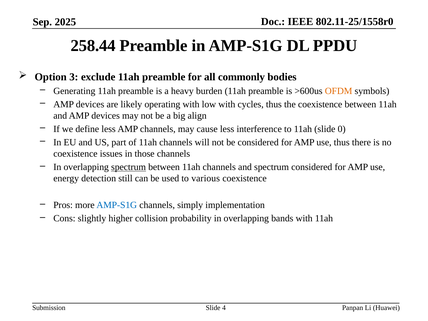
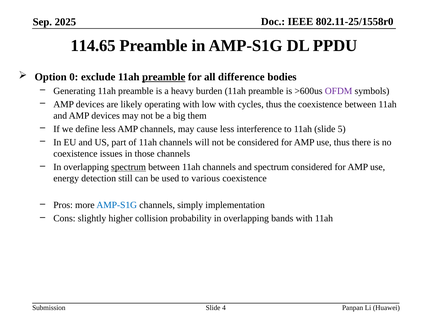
258.44: 258.44 -> 114.65
3: 3 -> 0
preamble at (164, 77) underline: none -> present
commonly: commonly -> difference
OFDM colour: orange -> purple
align: align -> them
0: 0 -> 5
